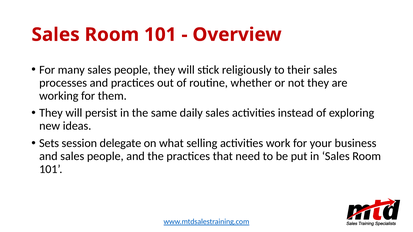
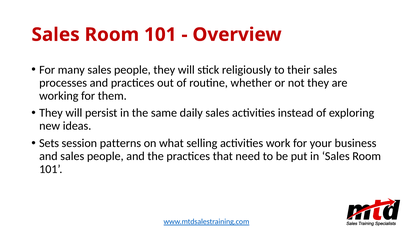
delegate: delegate -> patterns
